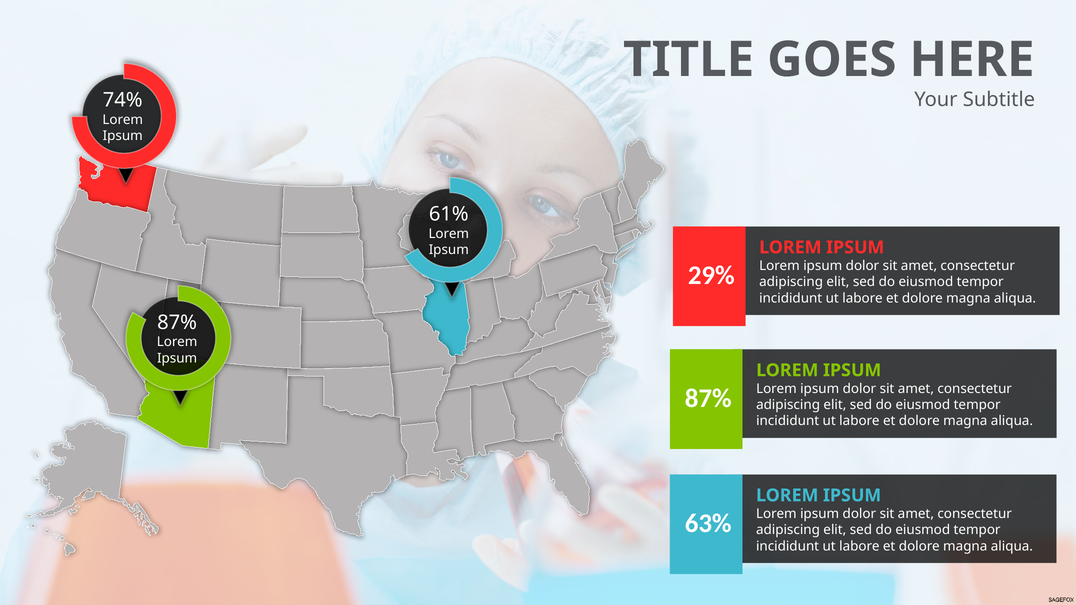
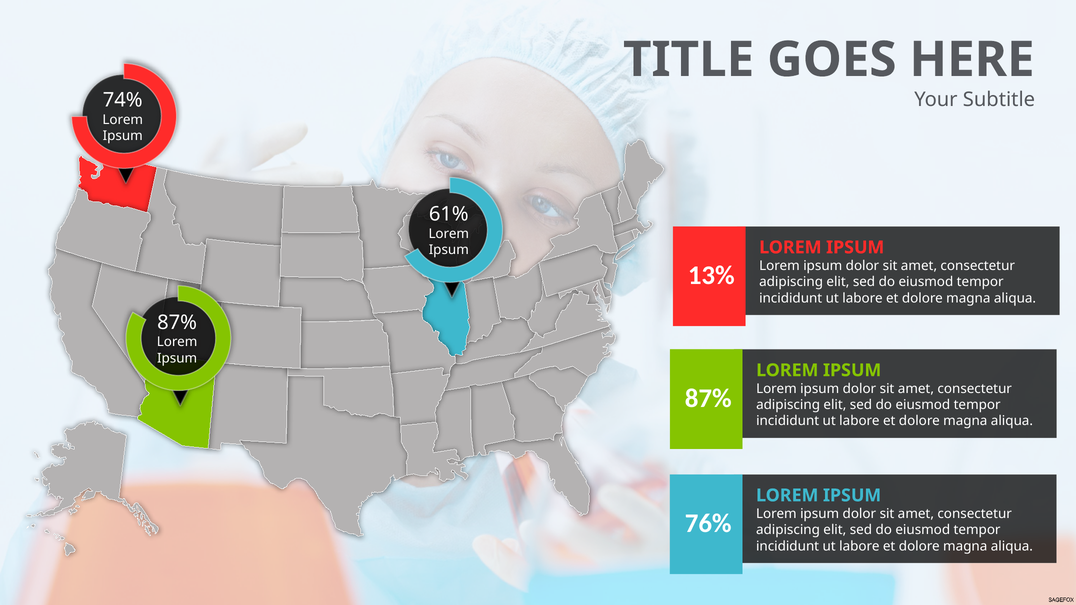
29%: 29% -> 13%
63%: 63% -> 76%
